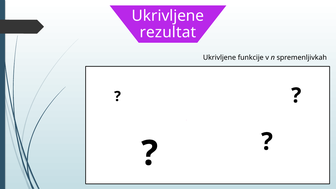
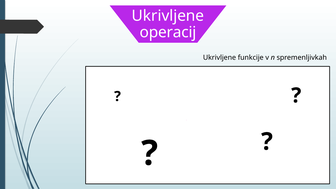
rezultat: rezultat -> operacij
